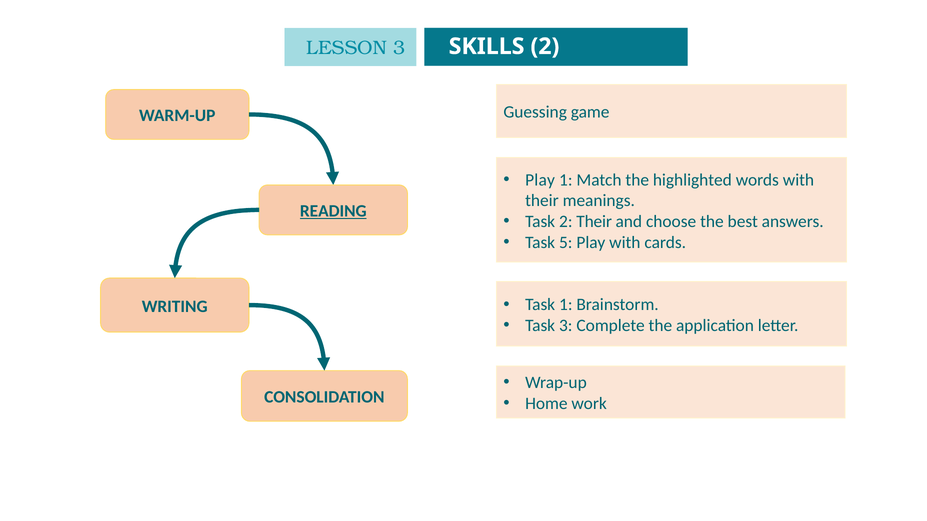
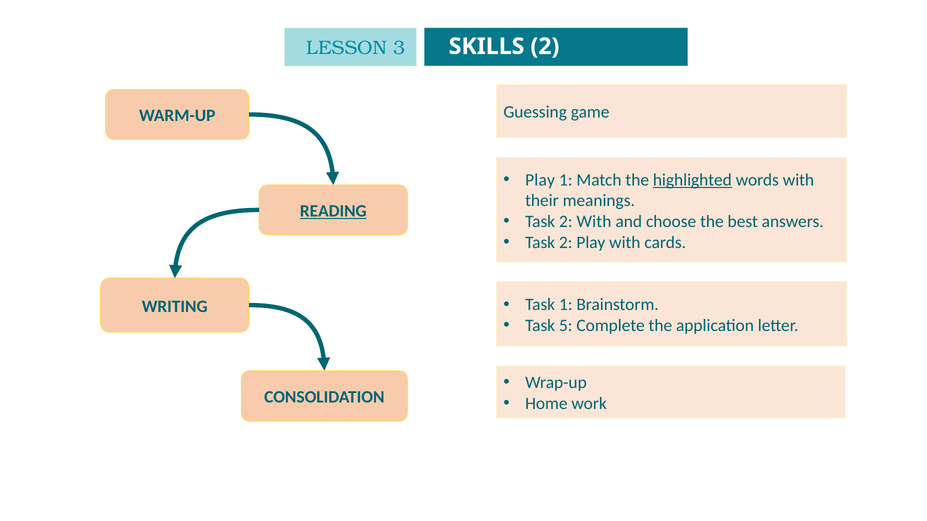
highlighted underline: none -> present
2 Their: Their -> With
5 at (566, 243): 5 -> 2
Task 3: 3 -> 5
